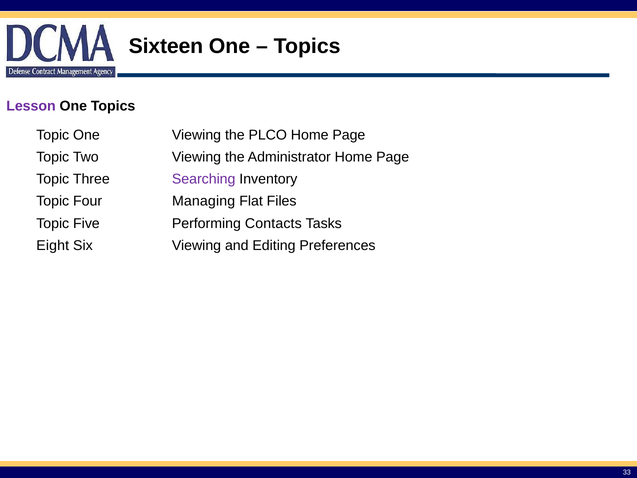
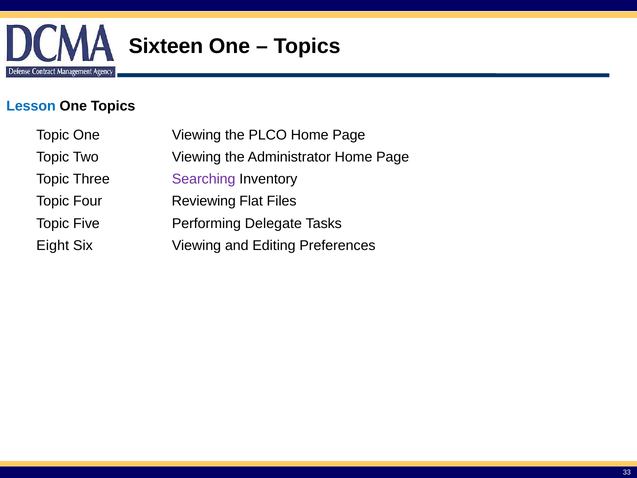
Lesson colour: purple -> blue
Managing: Managing -> Reviewing
Contacts: Contacts -> Delegate
